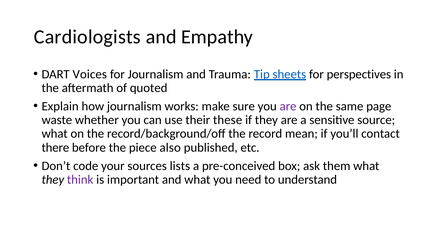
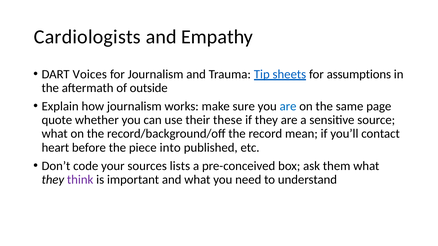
perspectives: perspectives -> assumptions
quoted: quoted -> outside
are at (288, 106) colour: purple -> blue
waste: waste -> quote
there: there -> heart
also: also -> into
